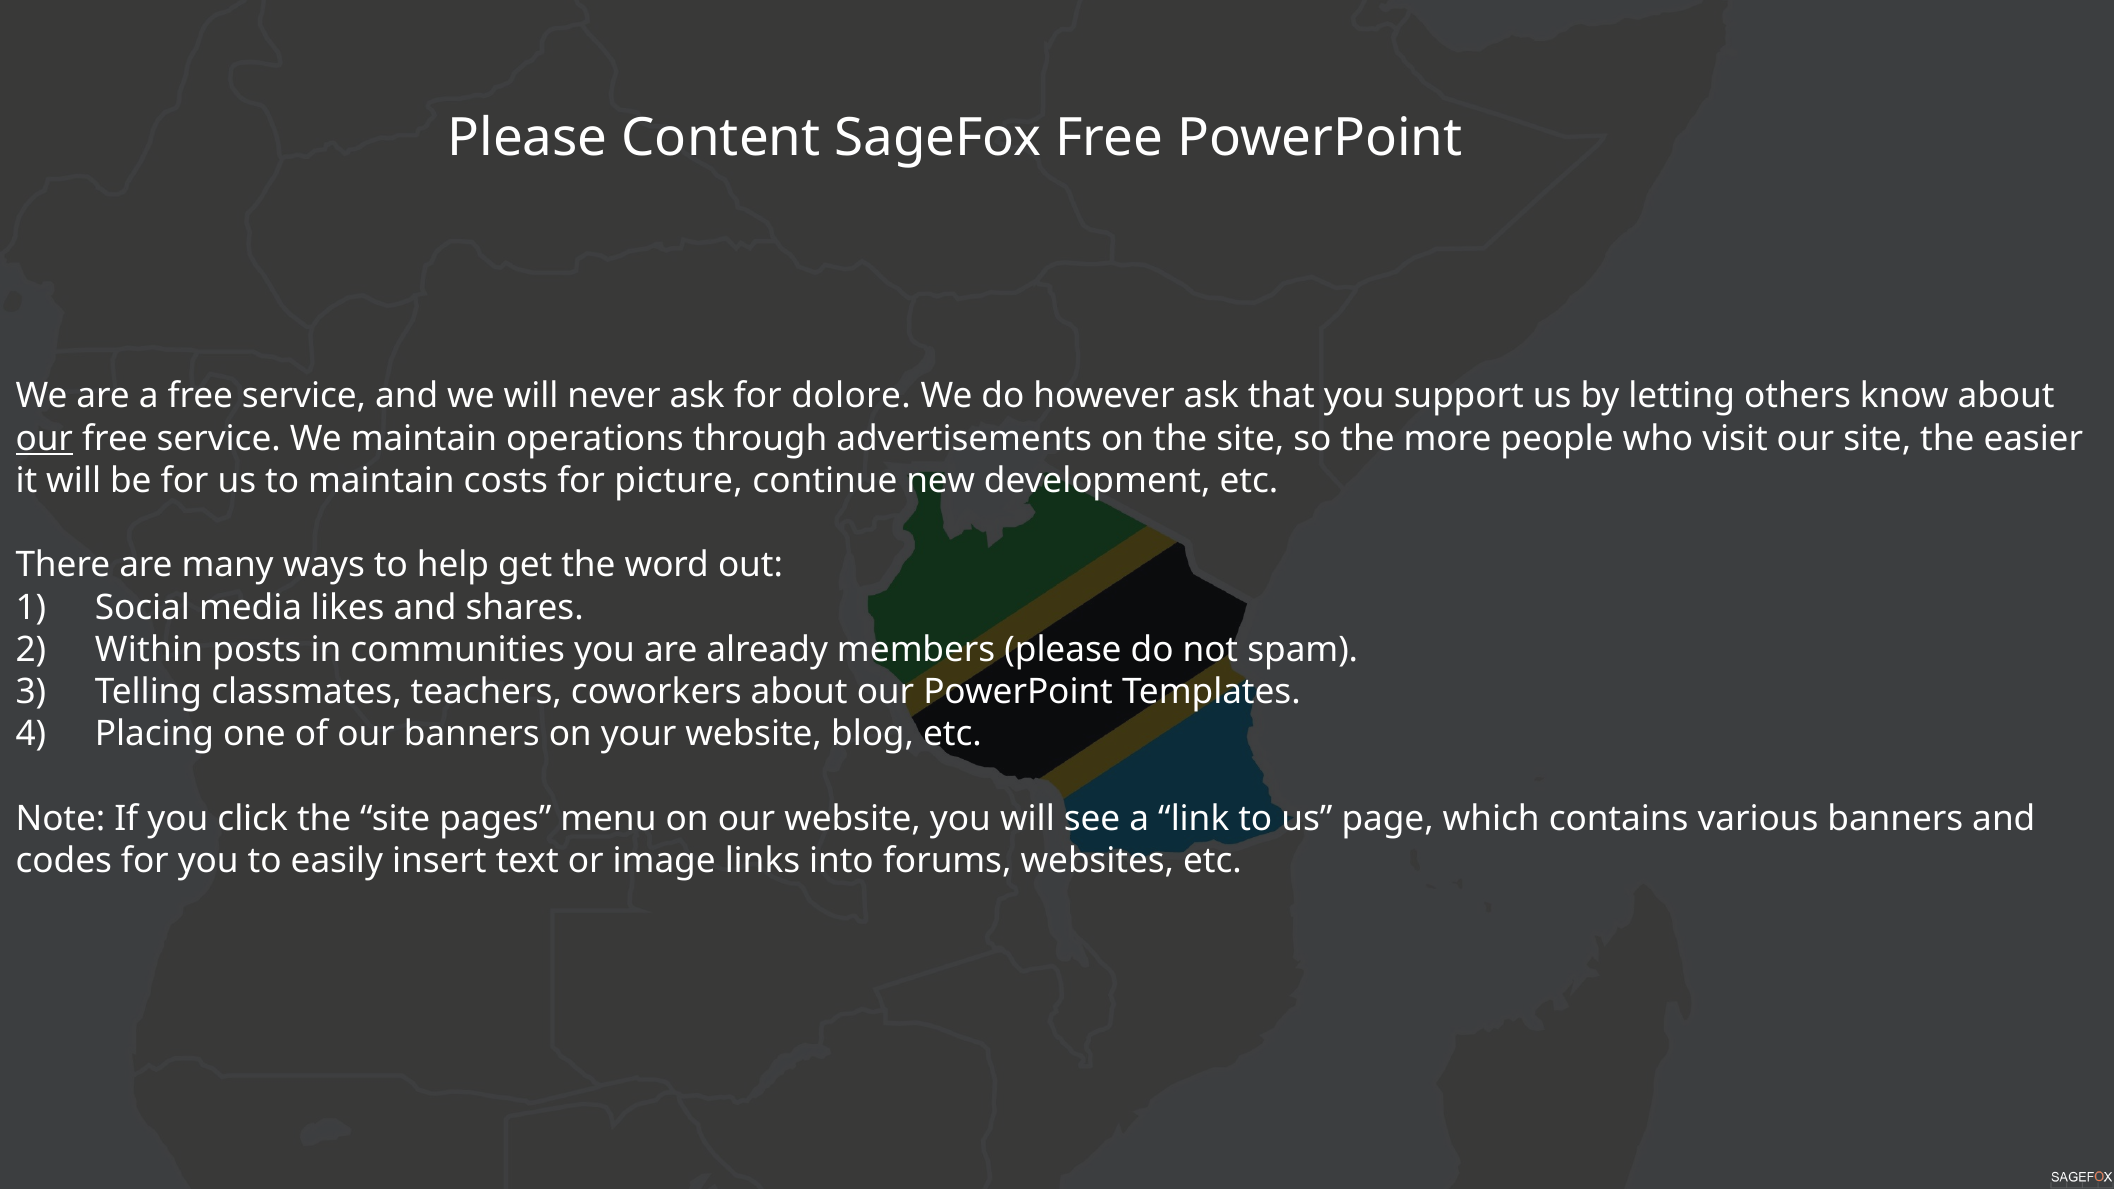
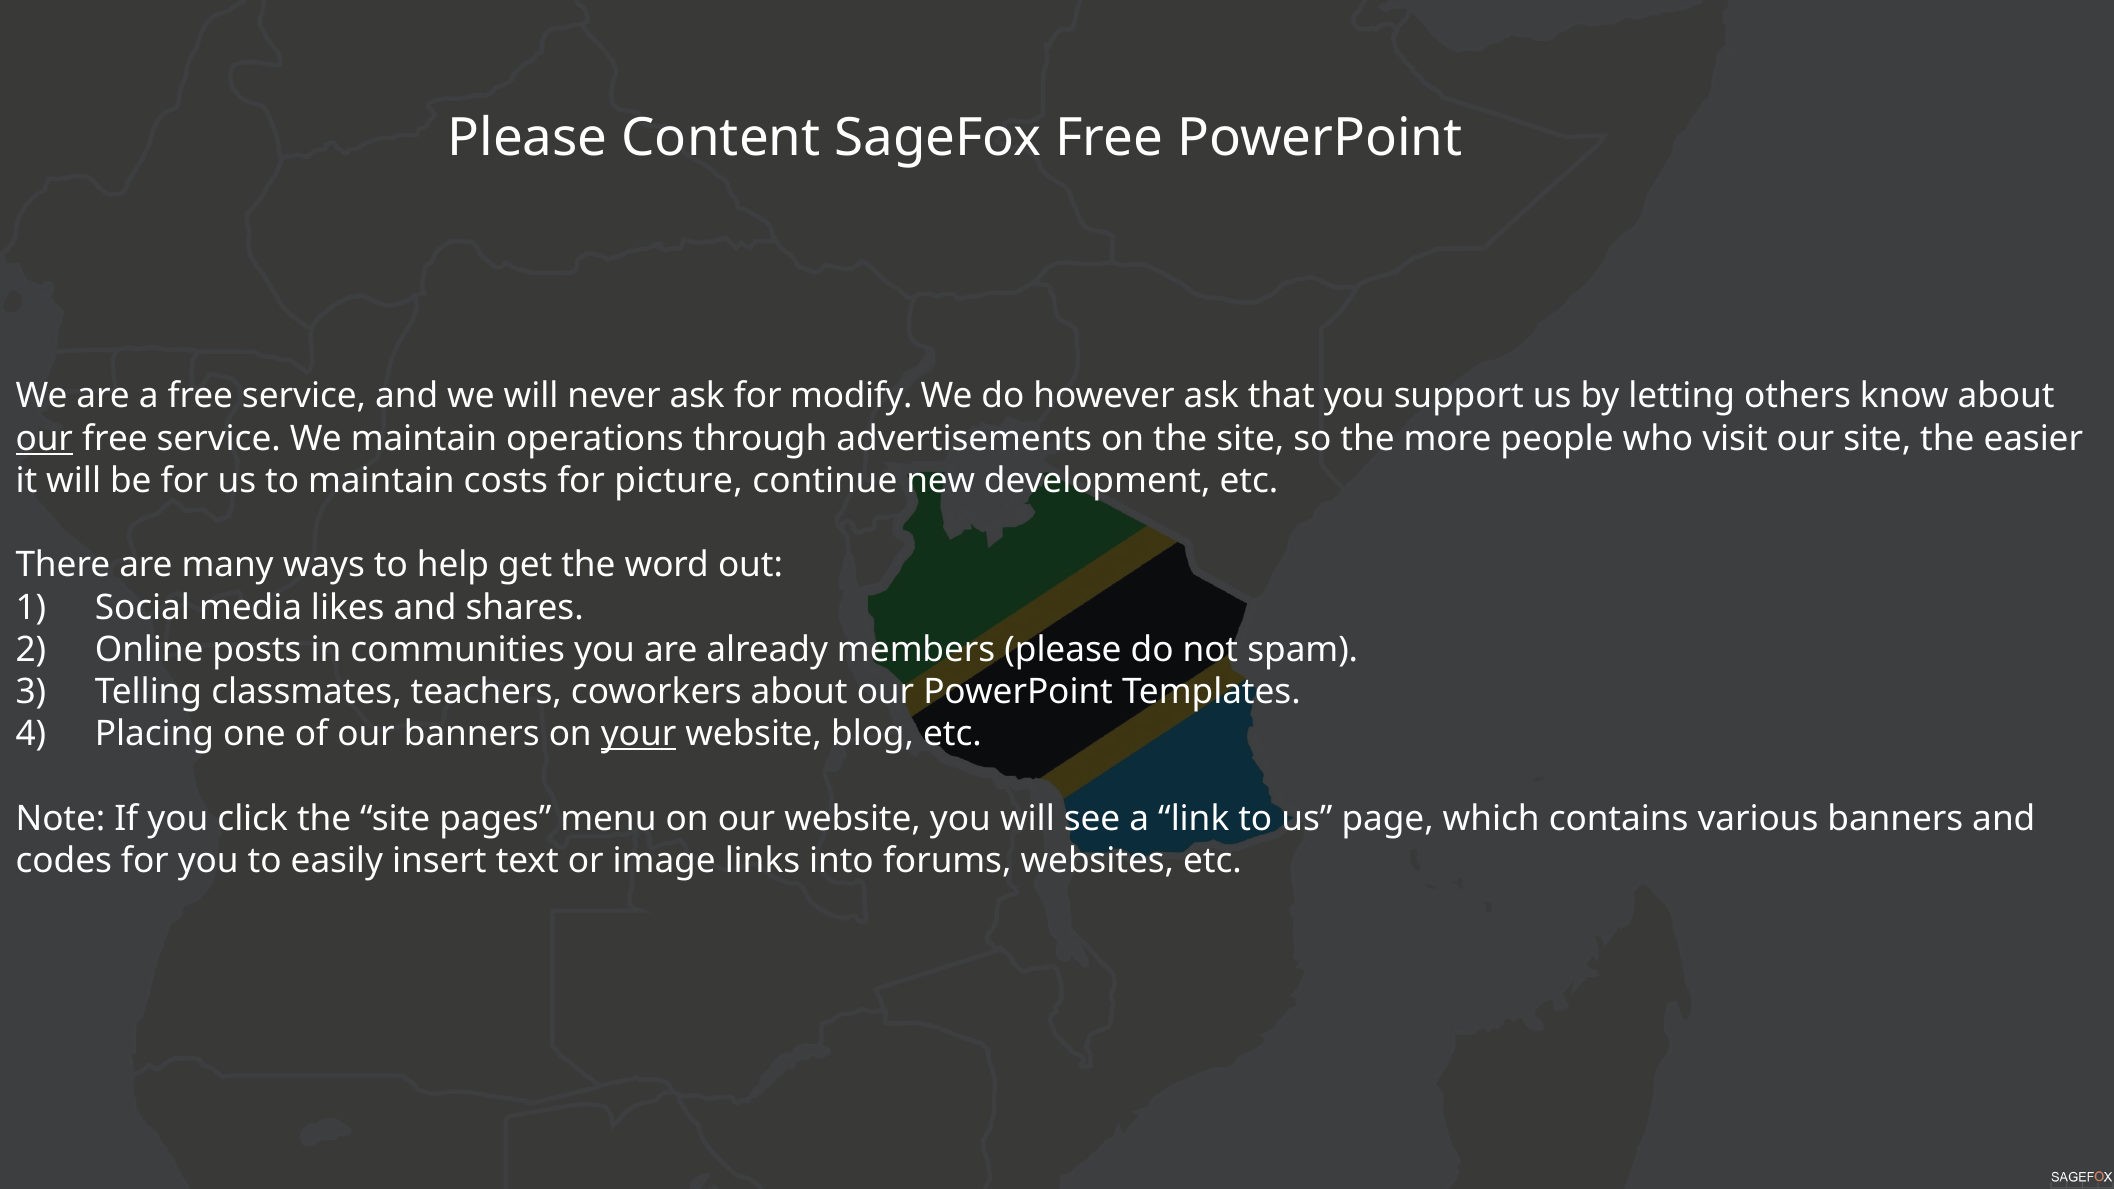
dolore: dolore -> modify
Within: Within -> Online
your underline: none -> present
